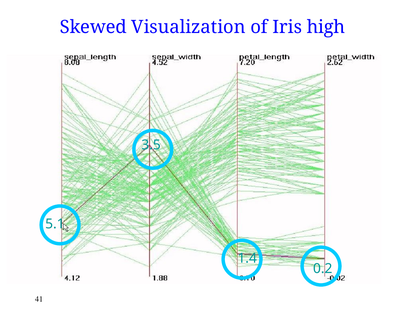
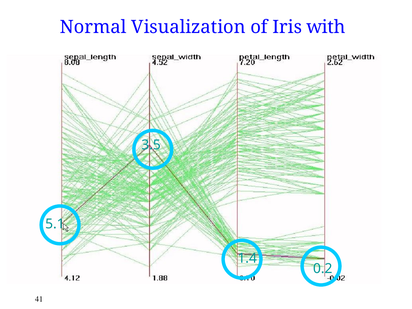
Skewed: Skewed -> Normal
high: high -> with
